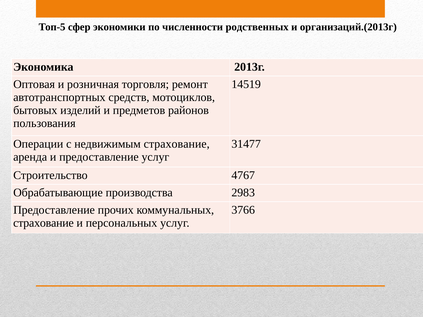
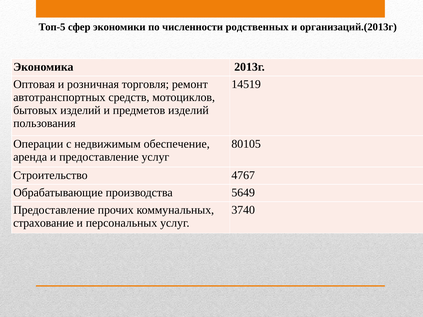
предметов районов: районов -> изделий
недвижимым страхование: страхование -> обеспечение
31477: 31477 -> 80105
2983: 2983 -> 5649
3766: 3766 -> 3740
